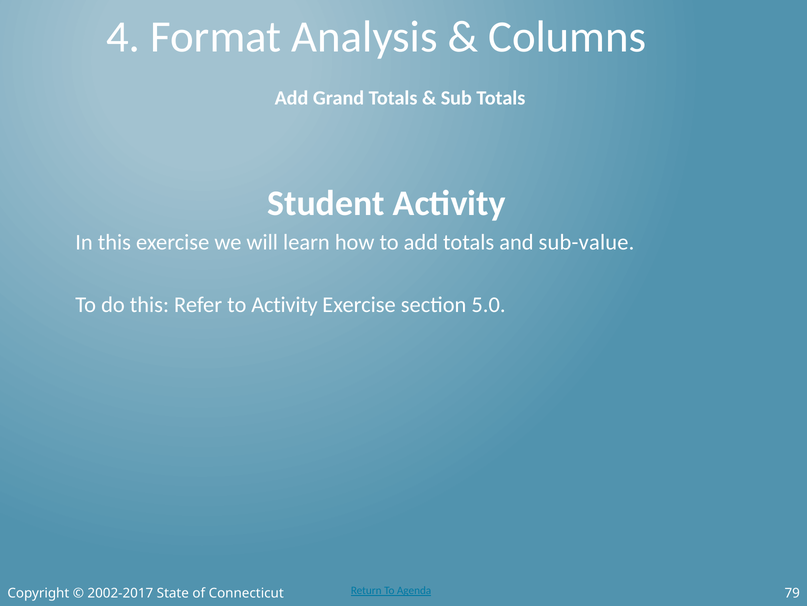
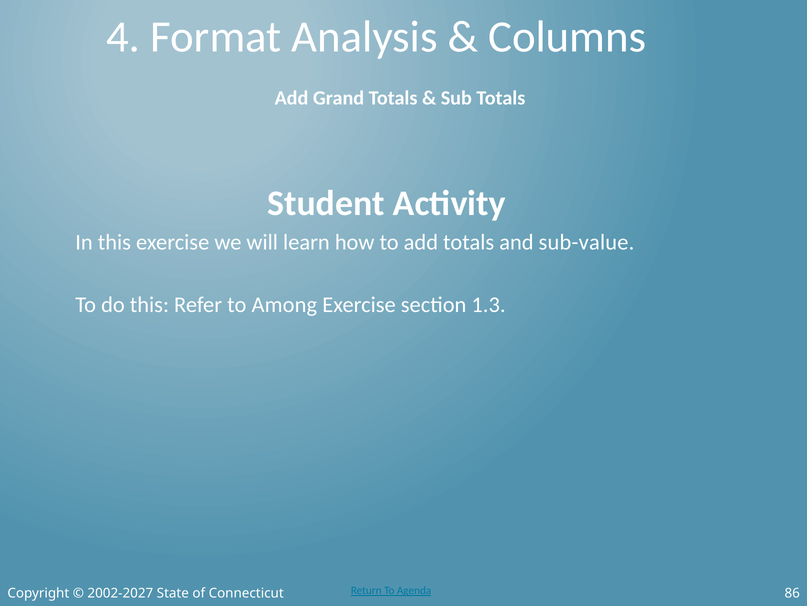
to Activity: Activity -> Among
5.0: 5.0 -> 1.3
79: 79 -> 86
2002-2017: 2002-2017 -> 2002-2027
